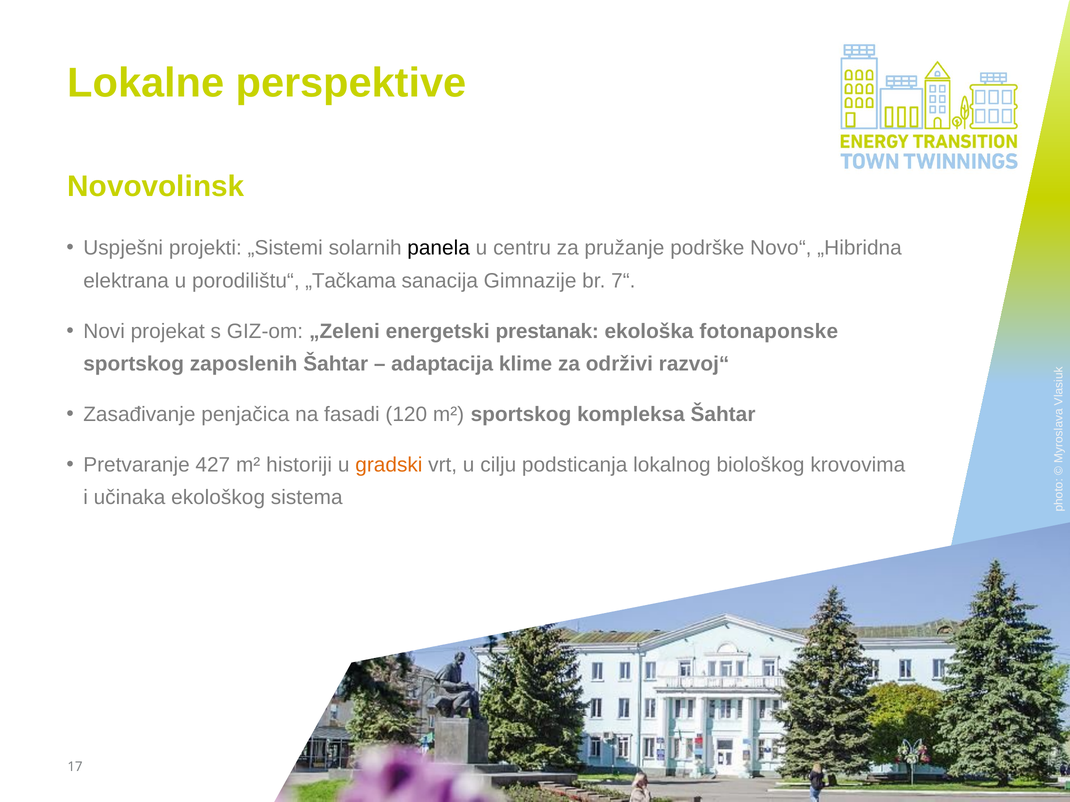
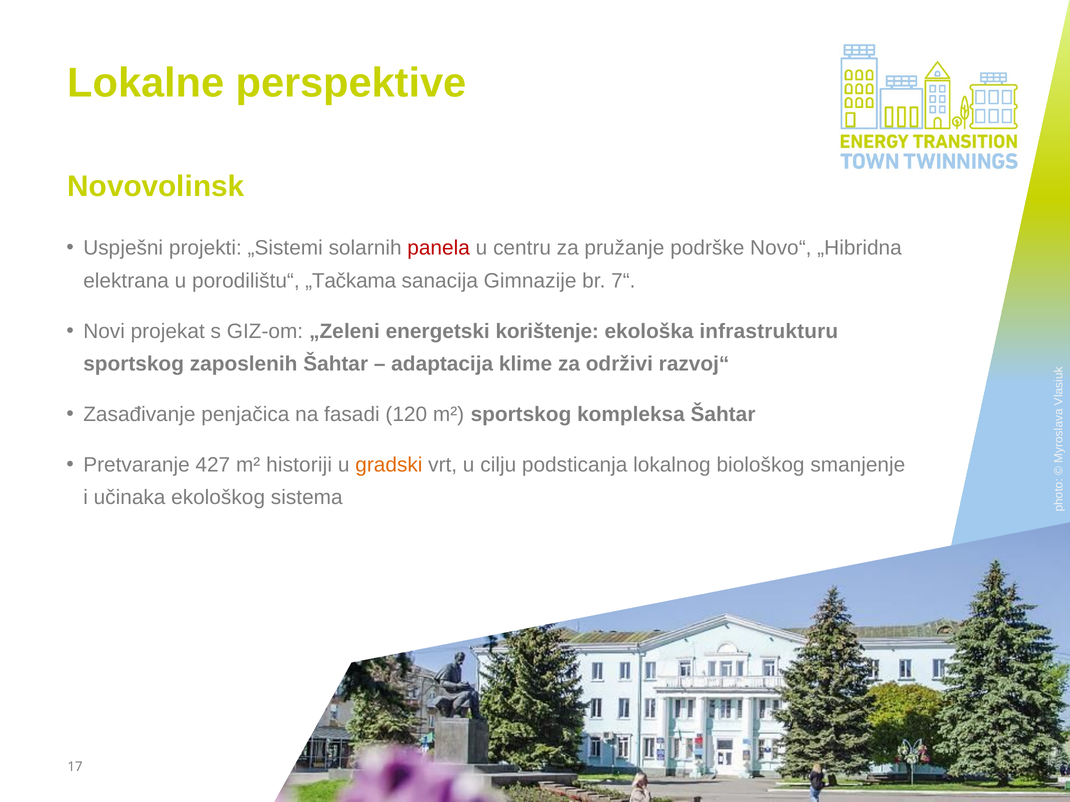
panela colour: black -> red
prestanak: prestanak -> korištenje
fotonaponske: fotonaponske -> infrastrukturu
krovovima: krovovima -> smanjenje
